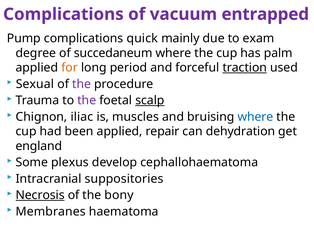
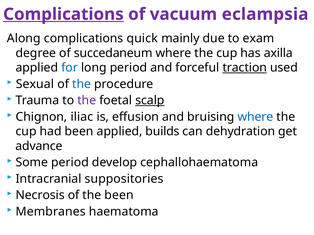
Complications at (63, 14) underline: none -> present
entrapped: entrapped -> eclampsia
Pump: Pump -> Along
palm: palm -> axilla
for colour: orange -> blue
the at (82, 84) colour: purple -> blue
muscles: muscles -> effusion
repair: repair -> builds
england: england -> advance
Some plexus: plexus -> period
Necrosis underline: present -> none
the bony: bony -> been
